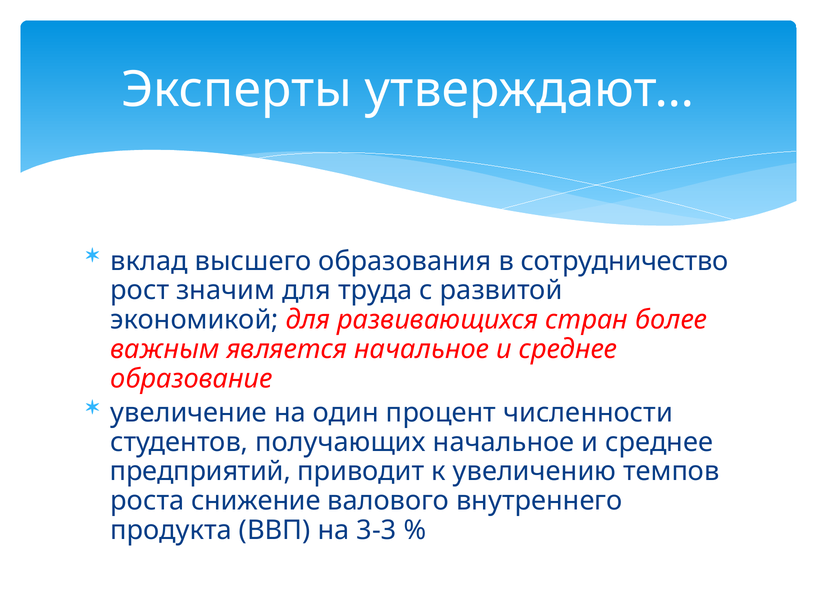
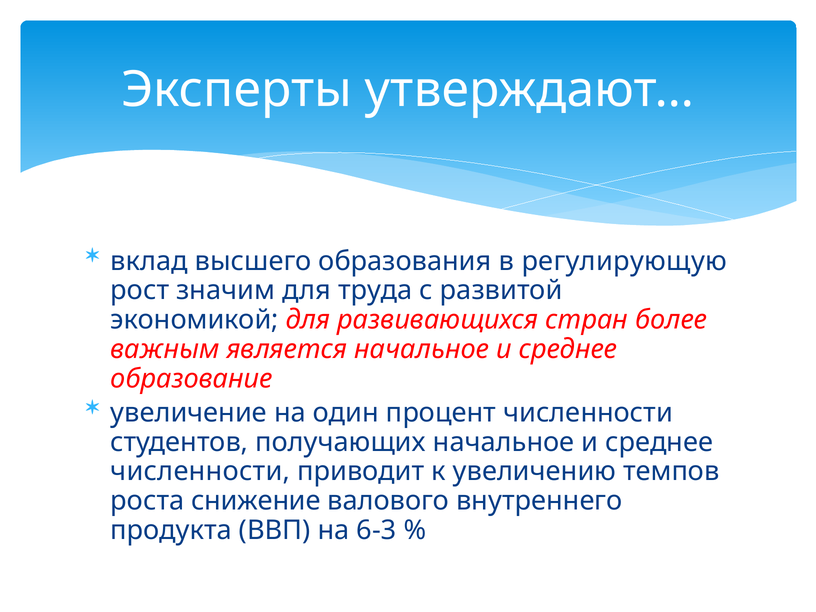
сотрудничество: сотрудничество -> регулирующую
предприятий at (200, 471): предприятий -> численности
3-3: 3-3 -> 6-3
